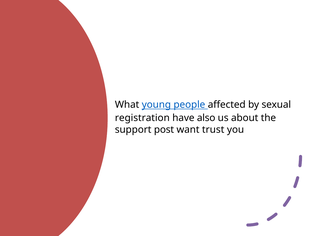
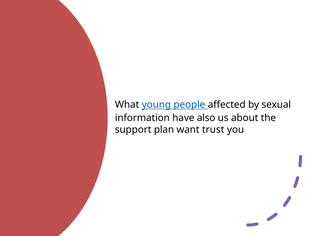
registration: registration -> information
post: post -> plan
